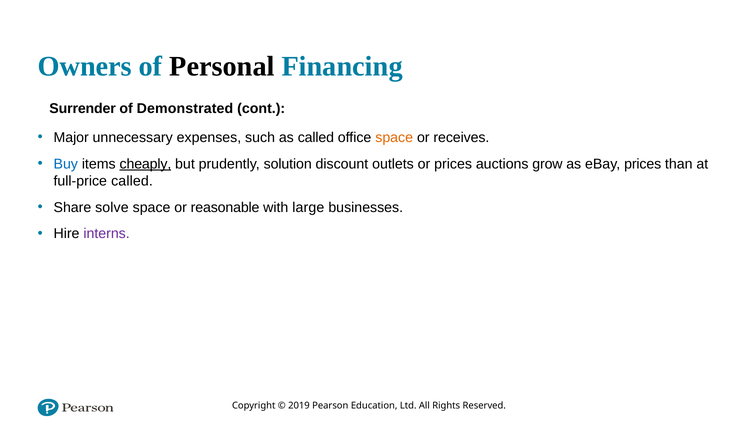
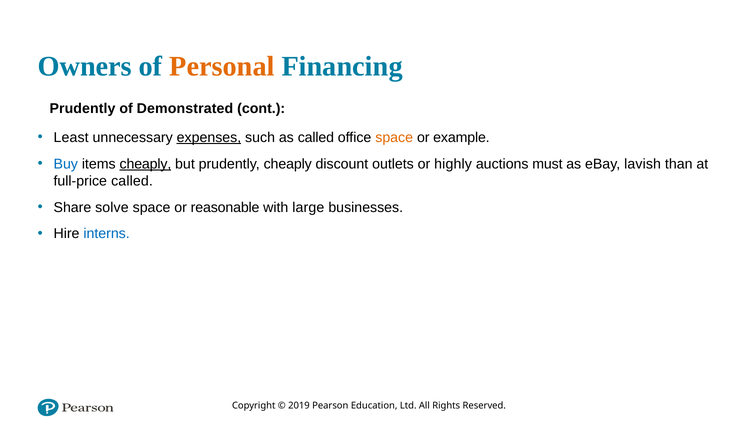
Personal colour: black -> orange
Surrender at (83, 109): Surrender -> Prudently
Major: Major -> Least
expenses underline: none -> present
receives: receives -> example
prudently solution: solution -> cheaply
or prices: prices -> highly
grow: grow -> must
eBay prices: prices -> lavish
interns colour: purple -> blue
